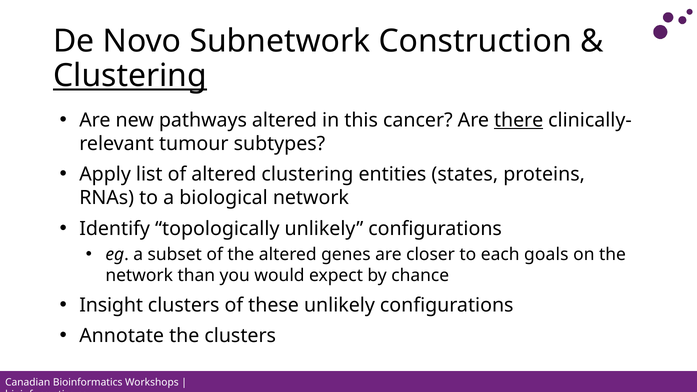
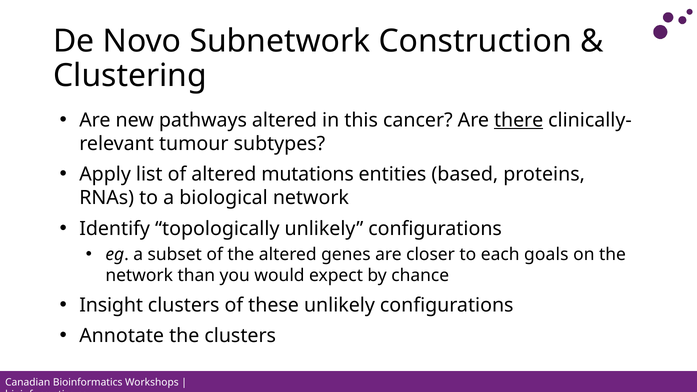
Clustering at (130, 76) underline: present -> none
altered clustering: clustering -> mutations
states: states -> based
